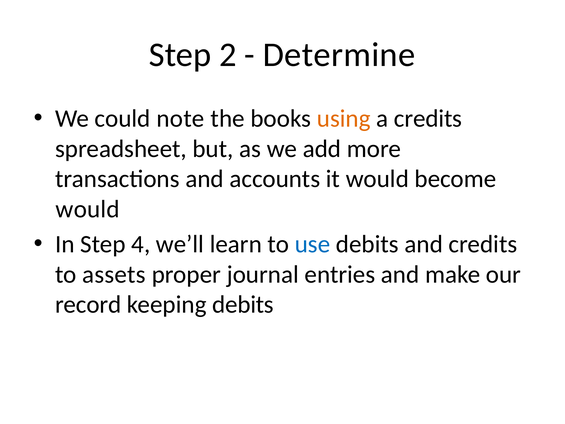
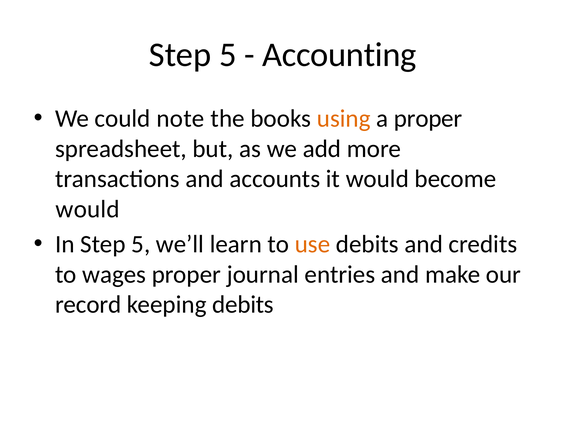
2 at (228, 55): 2 -> 5
Determine: Determine -> Accounting
a credits: credits -> proper
In Step 4: 4 -> 5
use colour: blue -> orange
assets: assets -> wages
